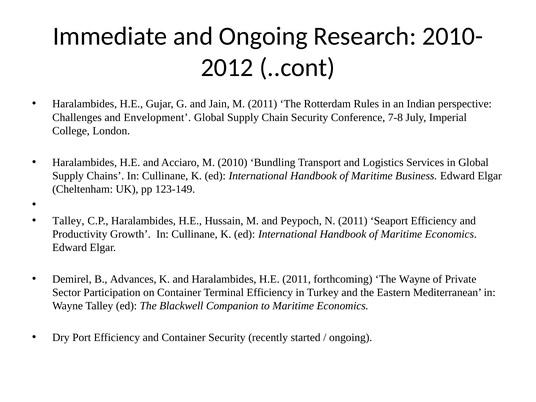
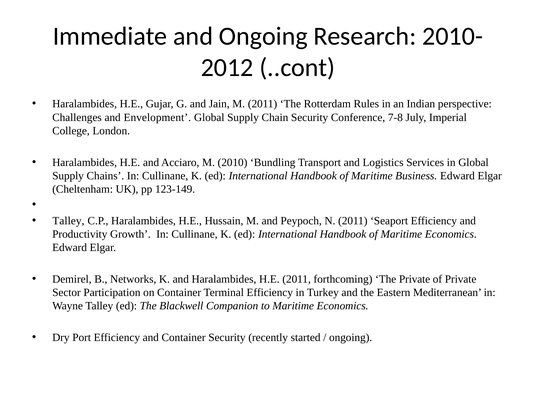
Advances: Advances -> Networks
The Wayne: Wayne -> Private
